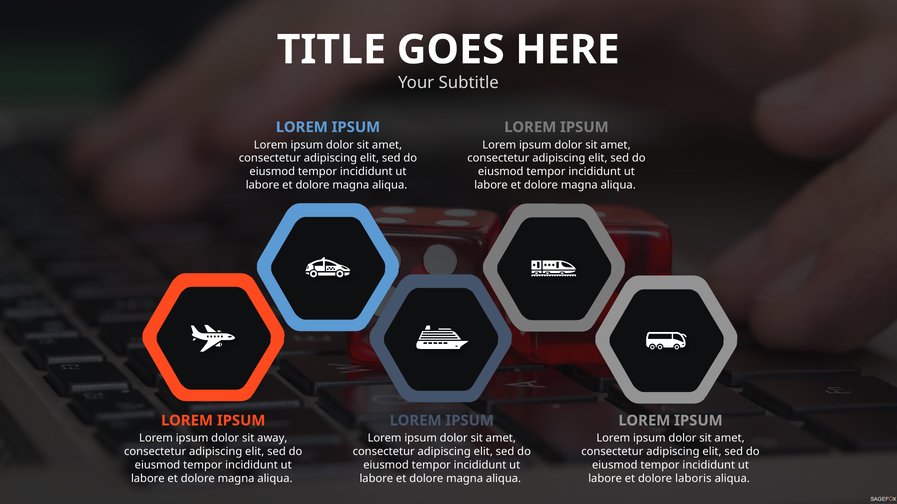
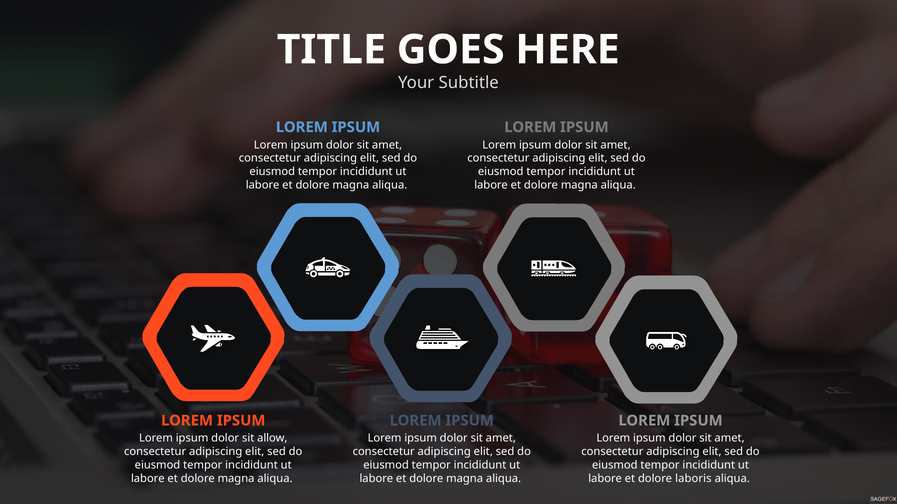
away: away -> allow
